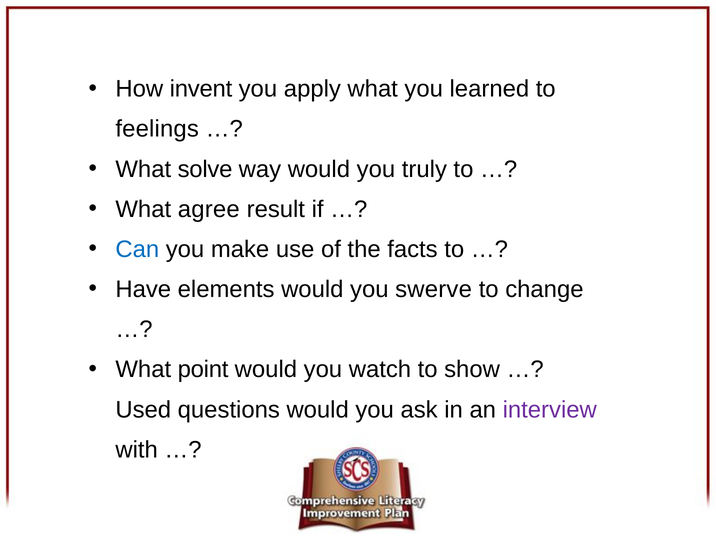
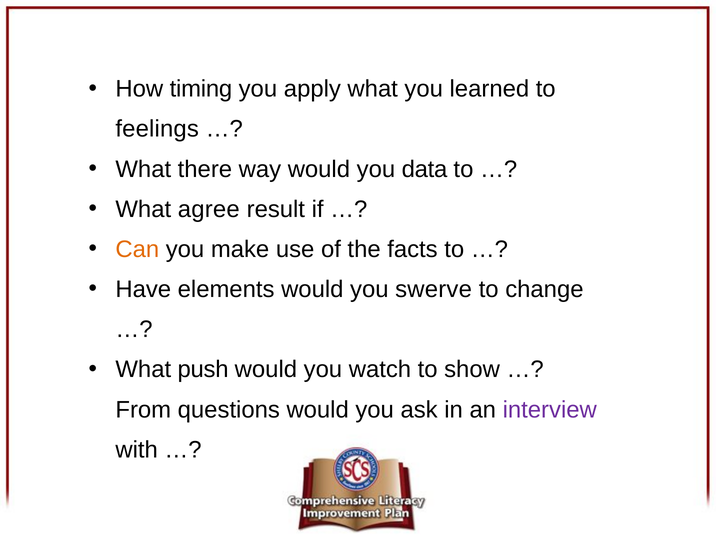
invent: invent -> timing
solve: solve -> there
truly: truly -> data
Can colour: blue -> orange
point: point -> push
Used: Used -> From
